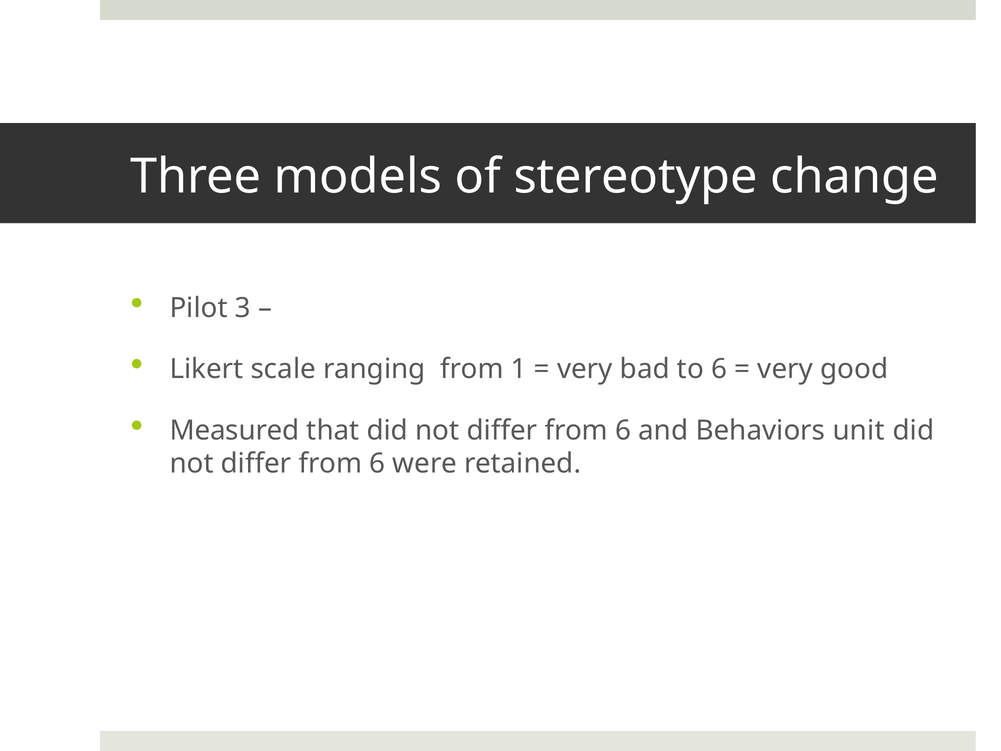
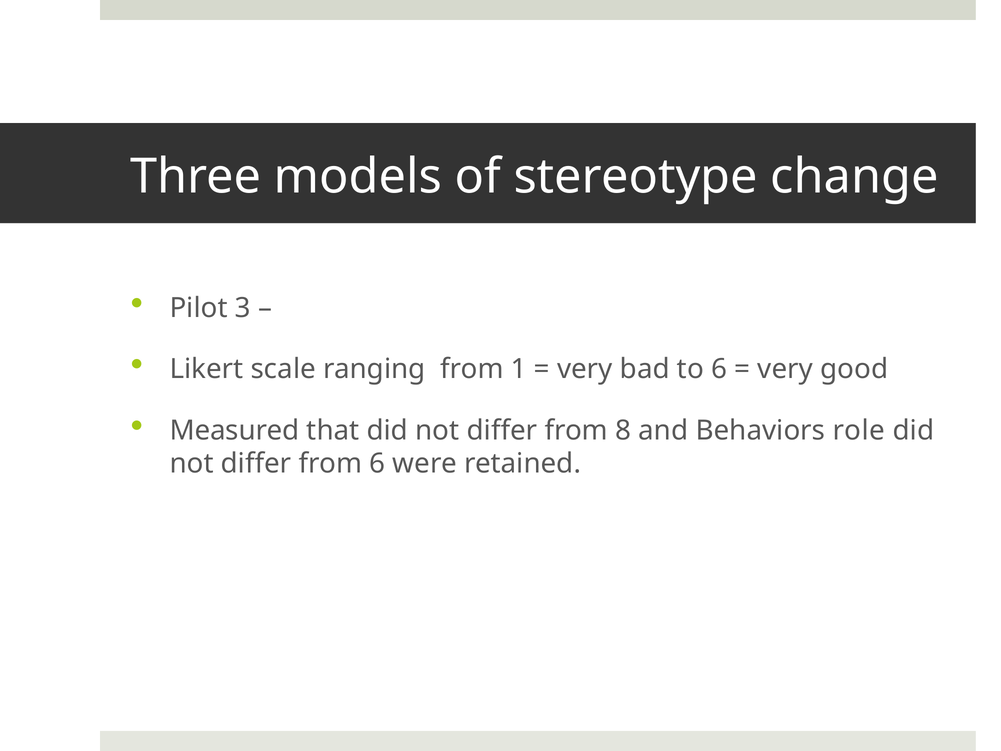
6 at (623, 430): 6 -> 8
unit: unit -> role
